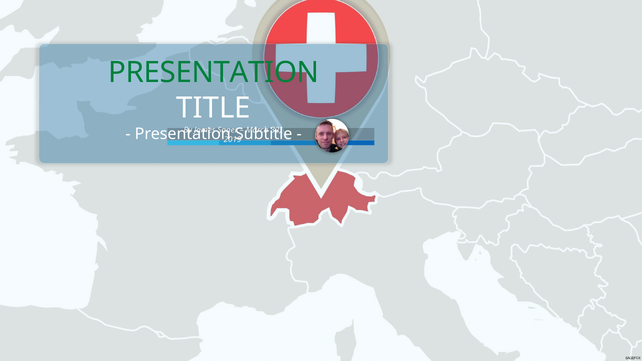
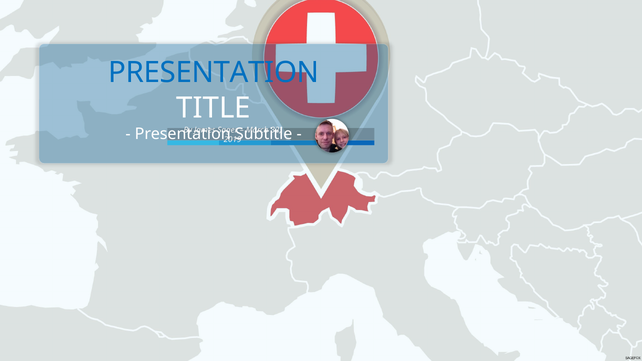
PRESENTATION at (214, 73) colour: green -> blue
